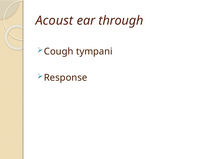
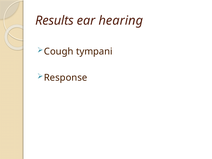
Acoust: Acoust -> Results
through: through -> hearing
